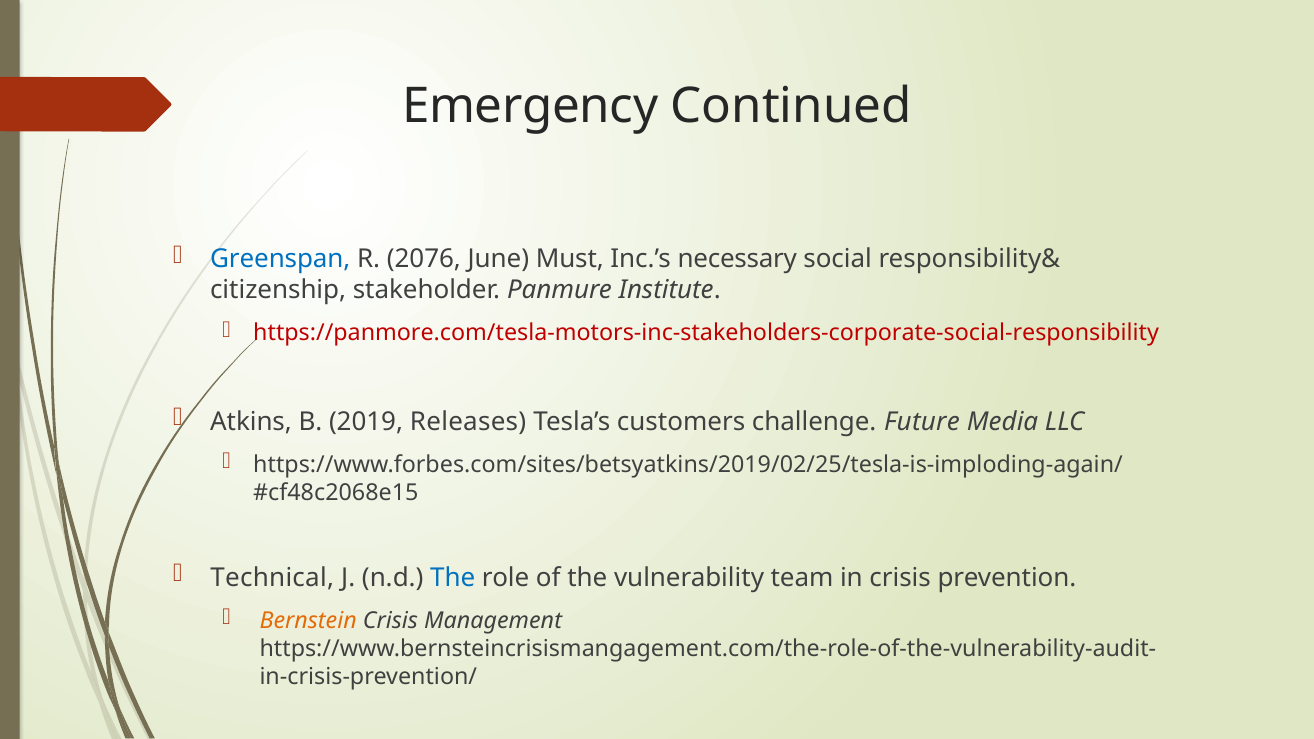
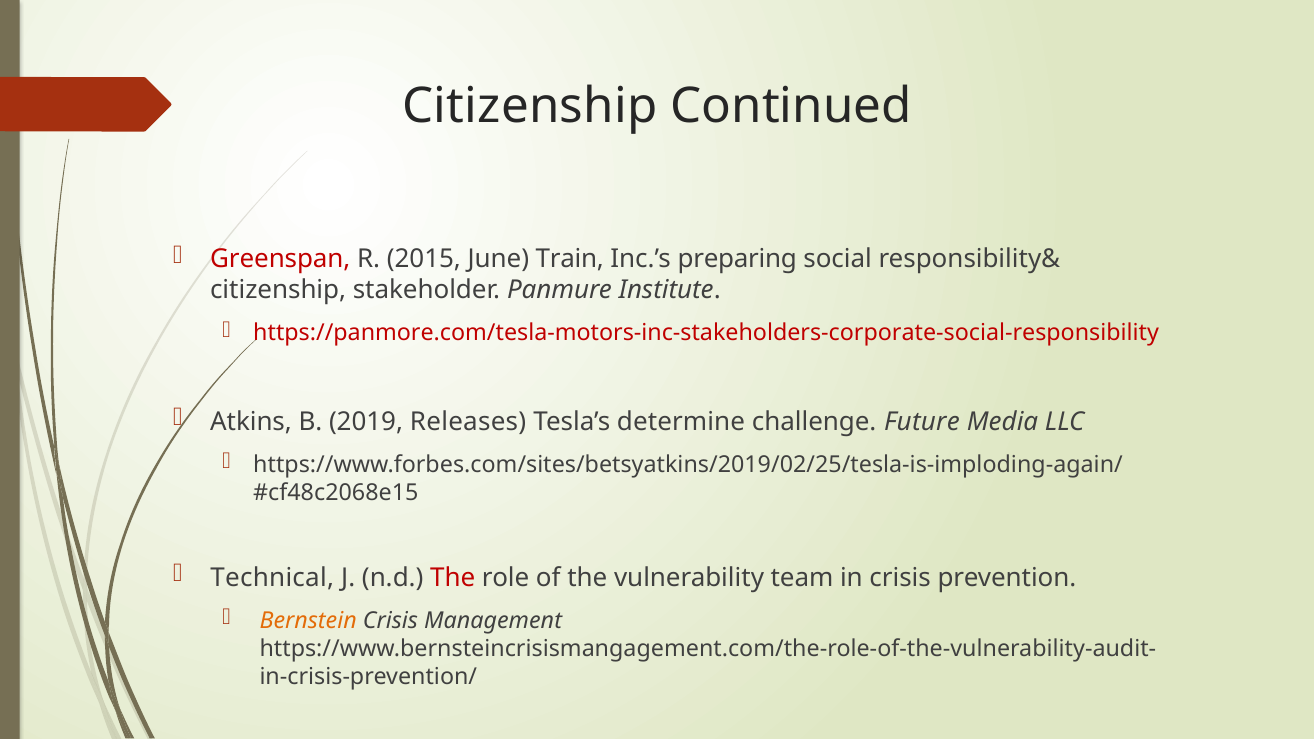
Emergency at (530, 106): Emergency -> Citizenship
Greenspan colour: blue -> red
2076: 2076 -> 2015
Must: Must -> Train
necessary: necessary -> preparing
customers: customers -> determine
The at (453, 578) colour: blue -> red
